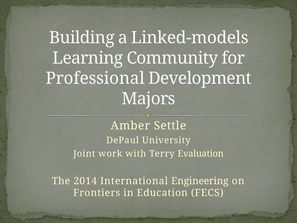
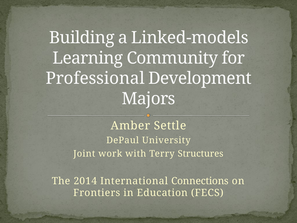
Evaluation: Evaluation -> Structures
Engineering: Engineering -> Connections
